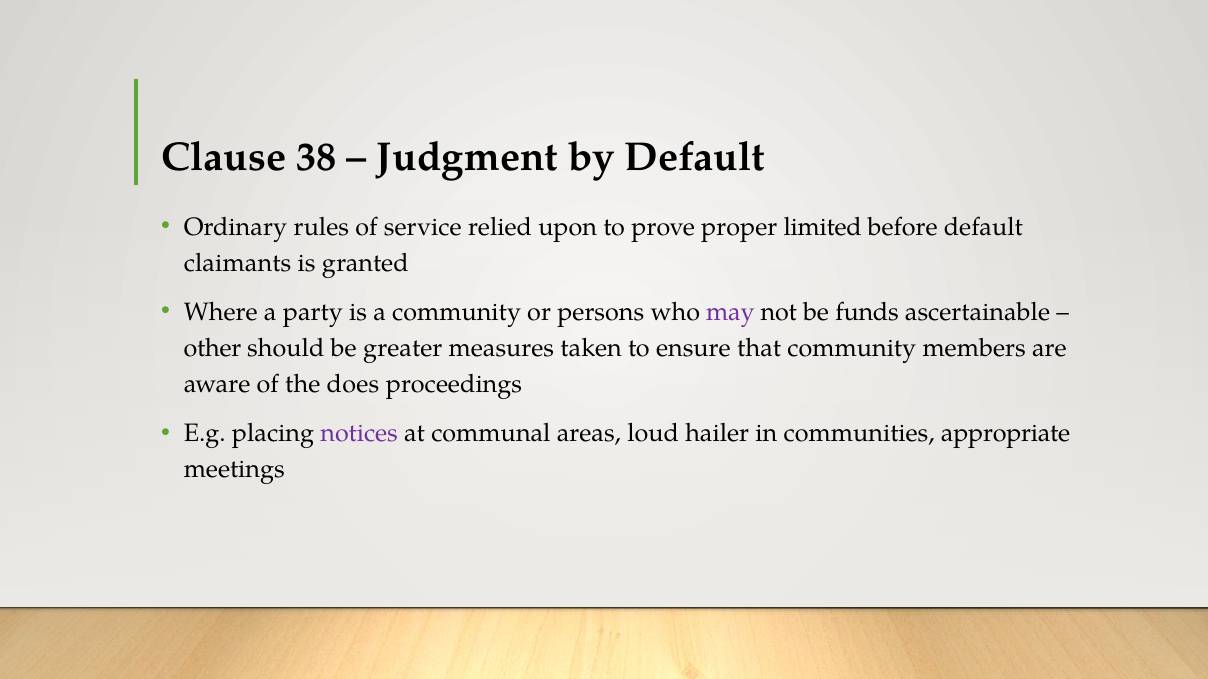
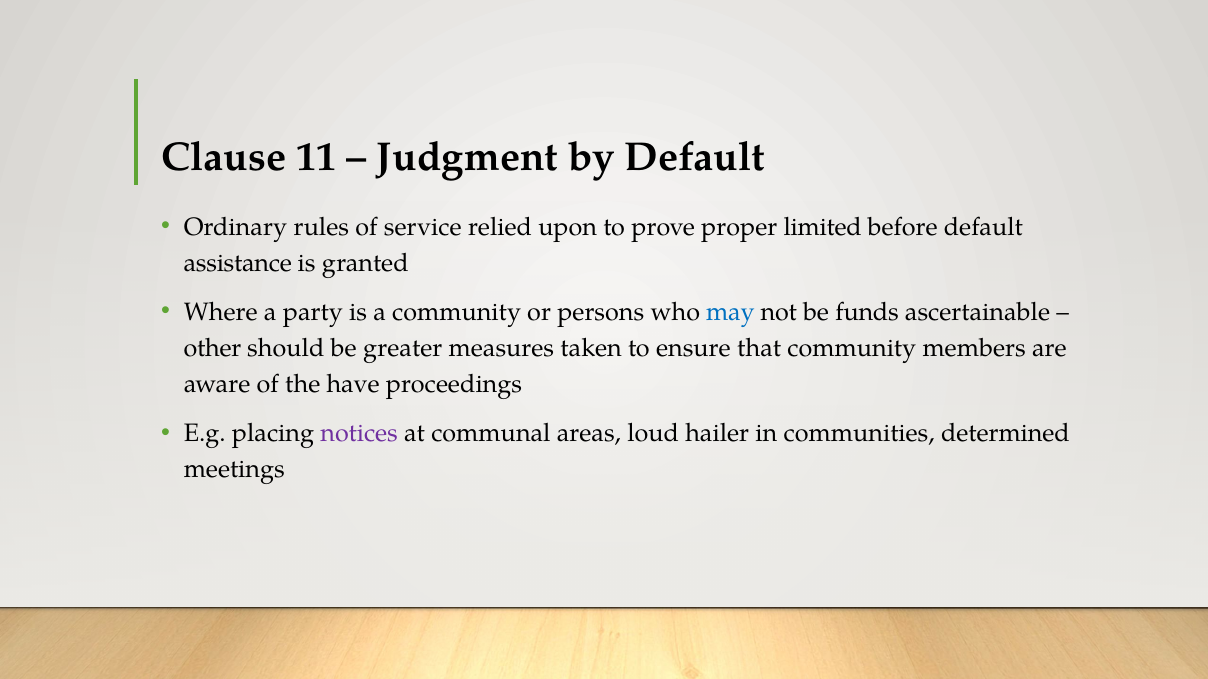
38: 38 -> 11
claimants: claimants -> assistance
may colour: purple -> blue
does: does -> have
appropriate: appropriate -> determined
